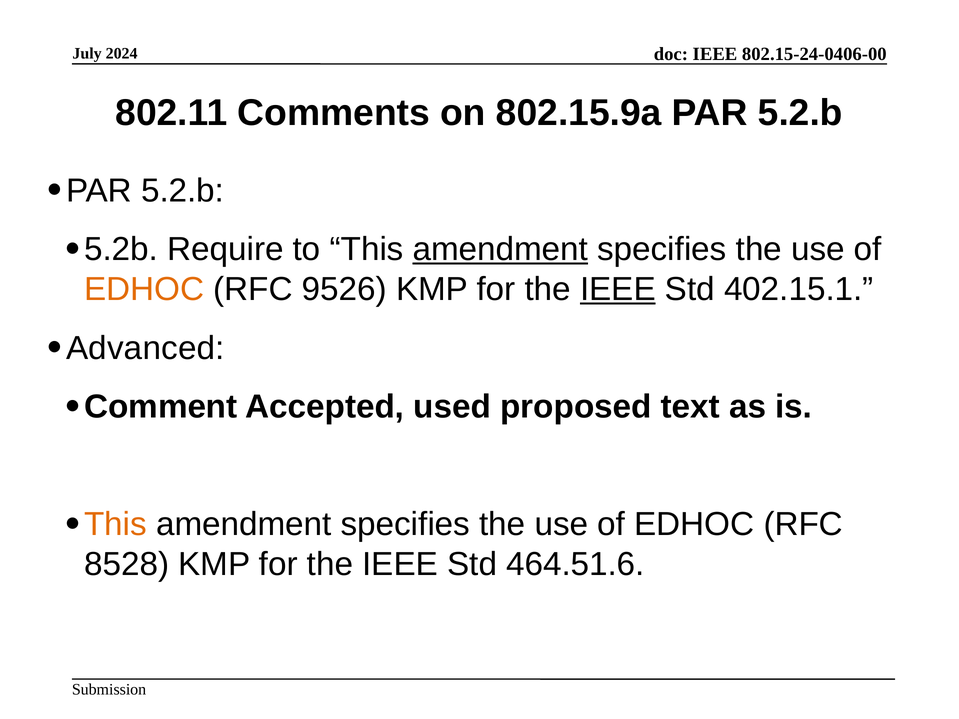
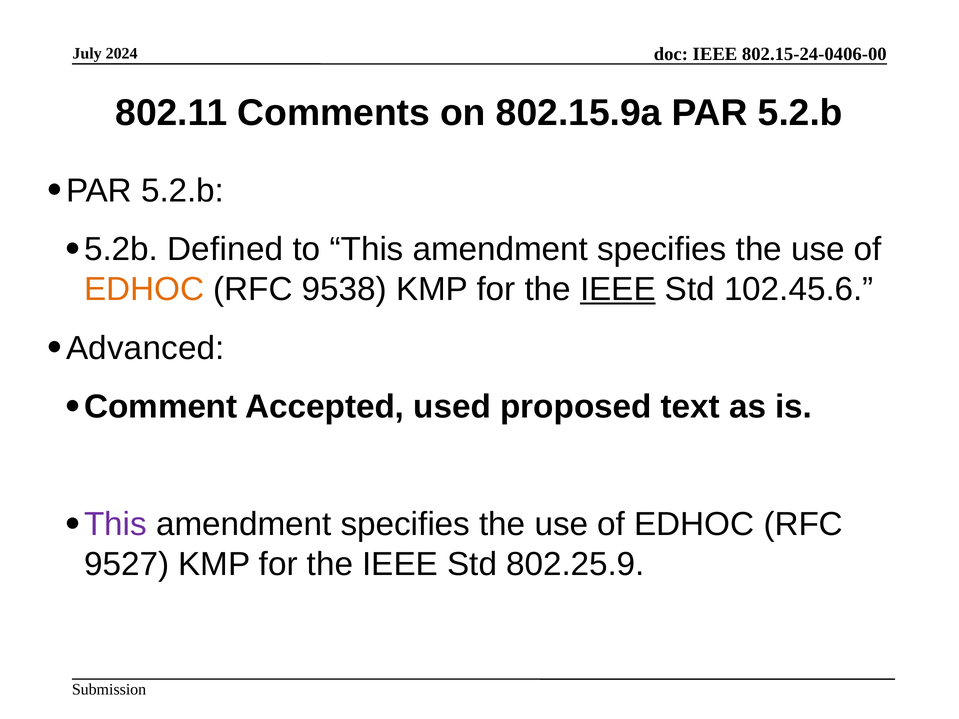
Require: Require -> Defined
amendment at (500, 249) underline: present -> none
9526: 9526 -> 9538
402.15.1: 402.15.1 -> 102.45.6
This at (116, 525) colour: orange -> purple
8528: 8528 -> 9527
464.51.6: 464.51.6 -> 802.25.9
